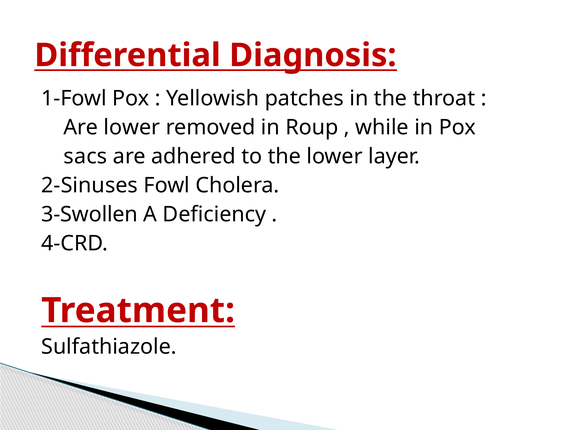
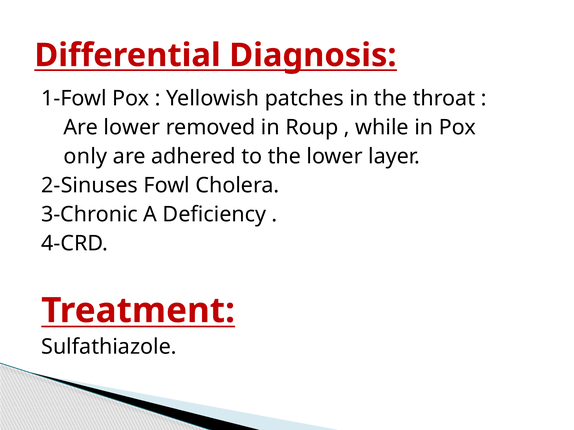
sacs: sacs -> only
3-Swollen: 3-Swollen -> 3-Chronic
